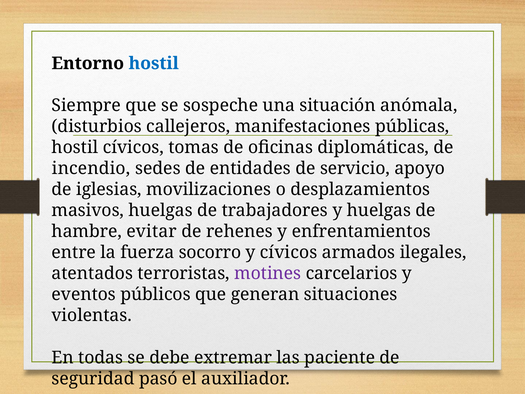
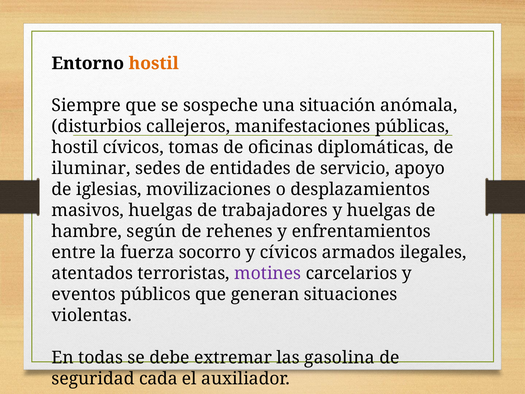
hostil at (154, 63) colour: blue -> orange
incendio: incendio -> iluminar
evitar: evitar -> según
paciente: paciente -> gasolina
pasó: pasó -> cada
